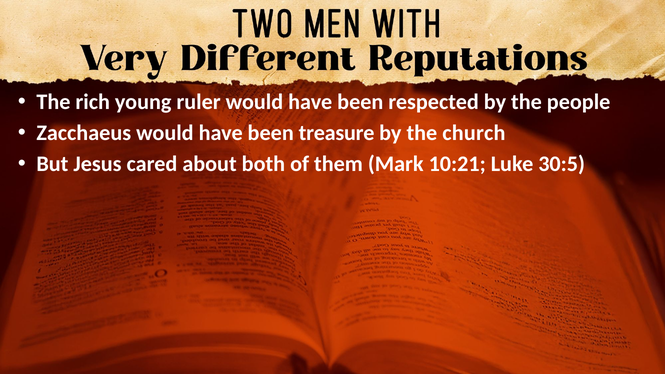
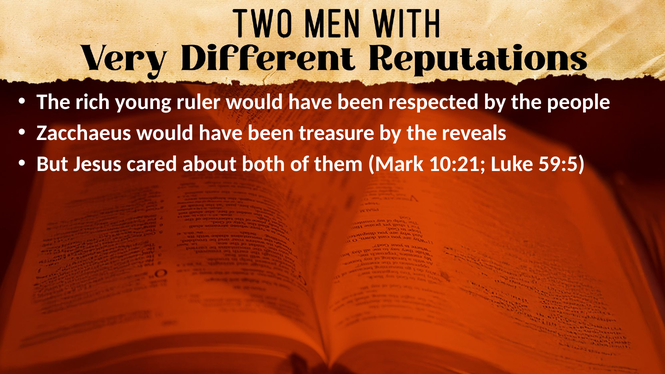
church: church -> reveals
30:5: 30:5 -> 59:5
